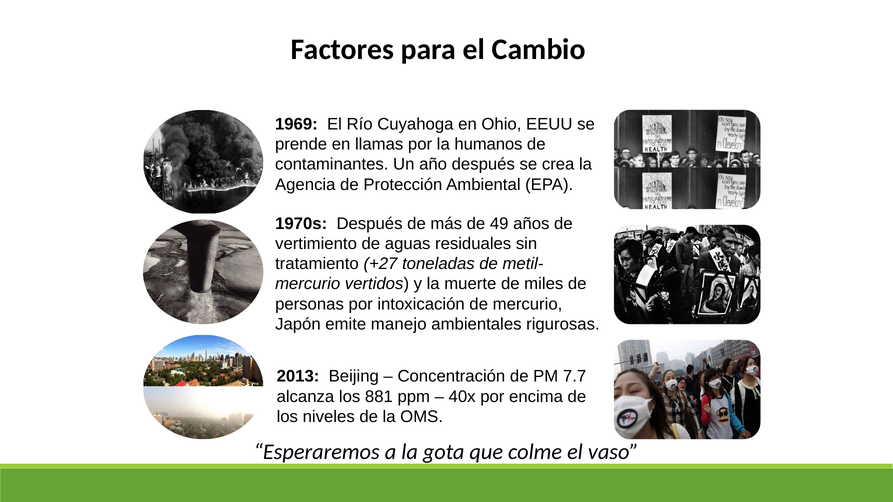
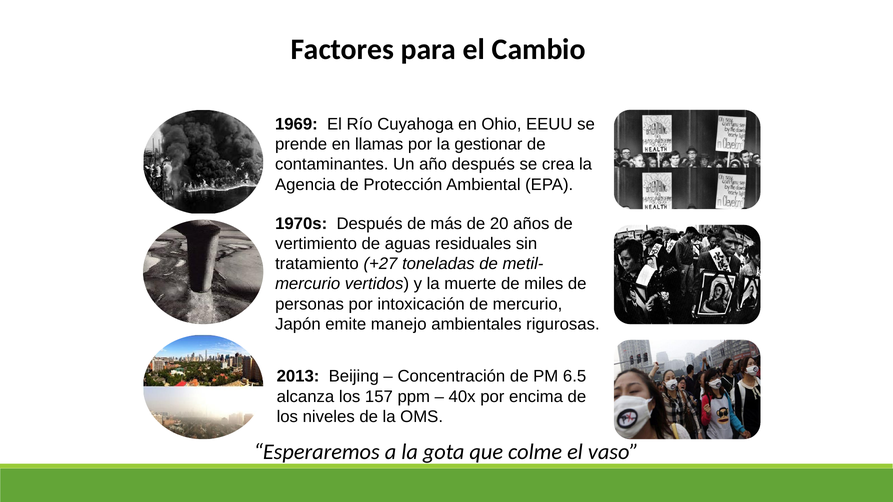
humanos: humanos -> gestionar
49: 49 -> 20
7.7: 7.7 -> 6.5
881: 881 -> 157
